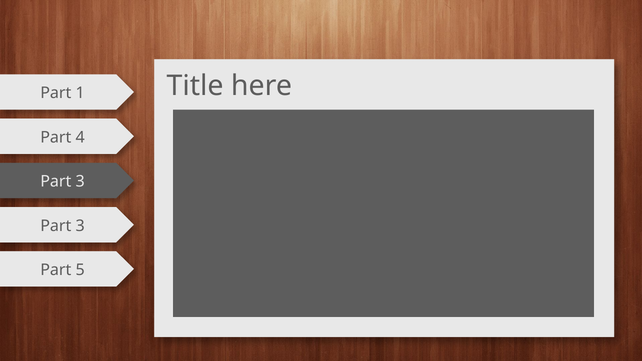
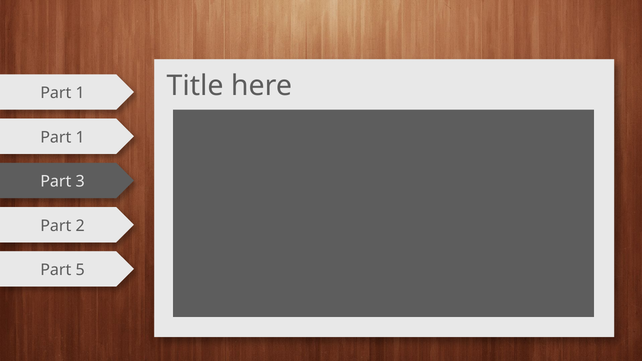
4 at (80, 137): 4 -> 1
3 at (80, 226): 3 -> 2
